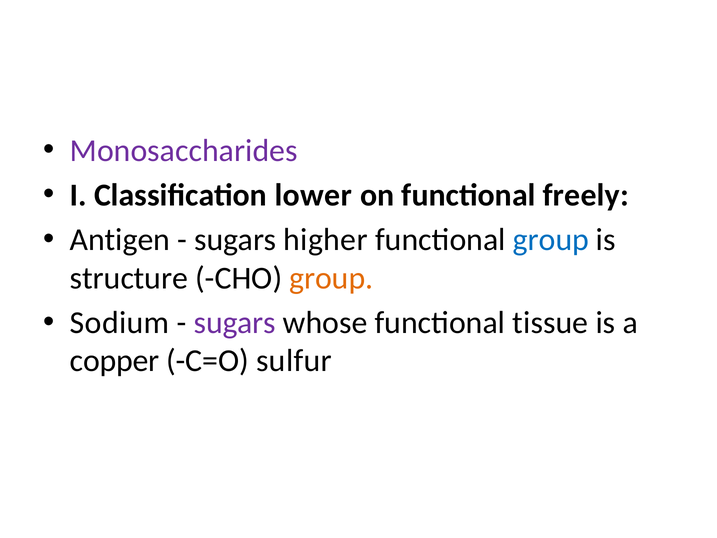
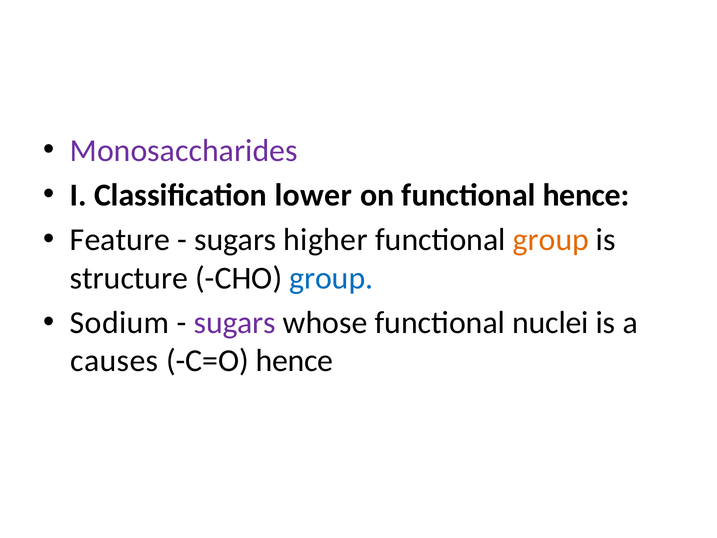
functional freely: freely -> hence
Antigen: Antigen -> Feature
group at (551, 240) colour: blue -> orange
group at (331, 278) colour: orange -> blue
tissue: tissue -> nuclei
copper: copper -> causes
C=O sulfur: sulfur -> hence
